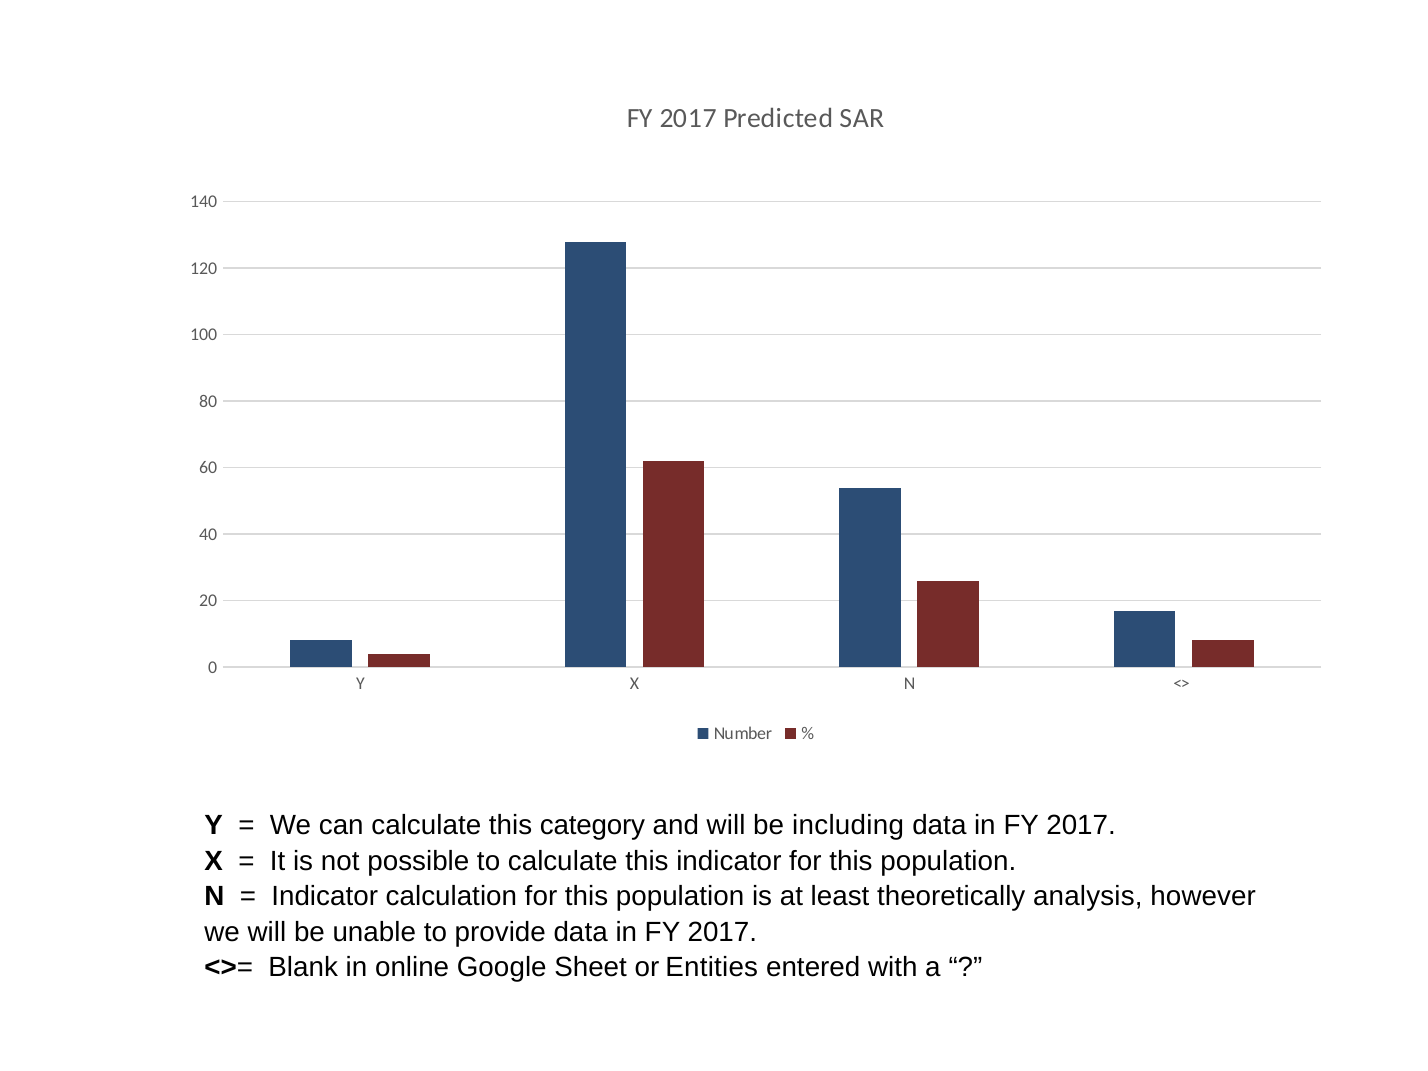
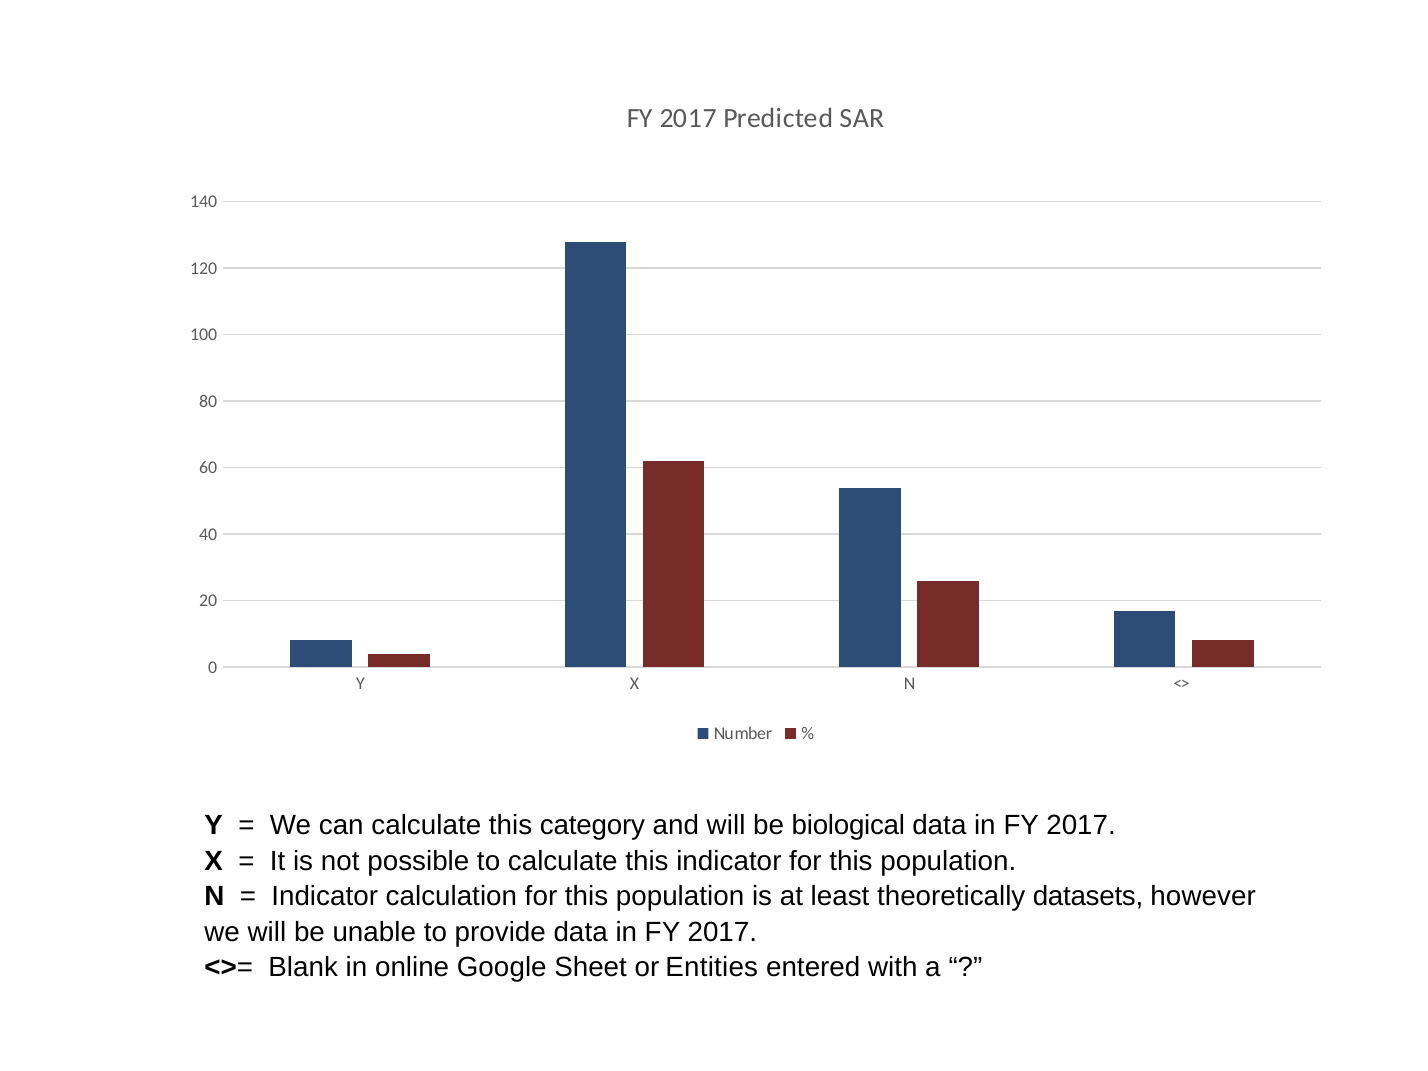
including: including -> biological
analysis: analysis -> datasets
